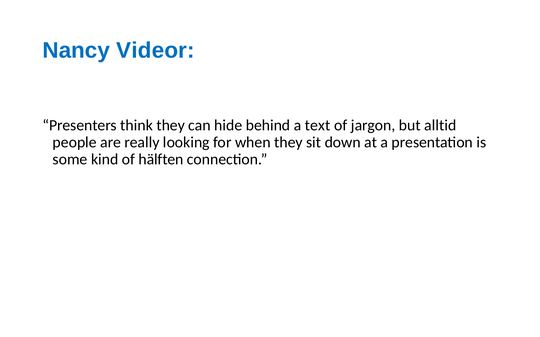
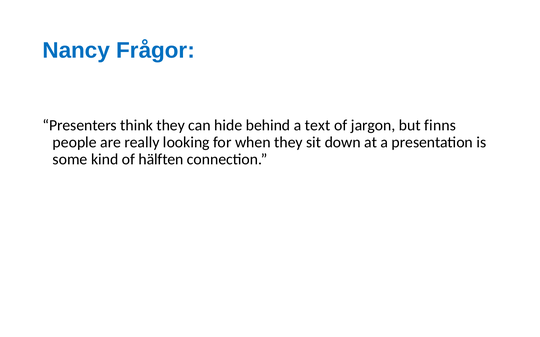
Videor: Videor -> Frågor
alltid: alltid -> finns
